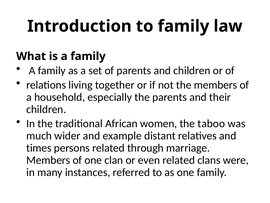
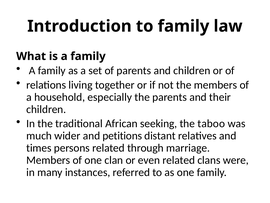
women: women -> seeking
example: example -> petitions
